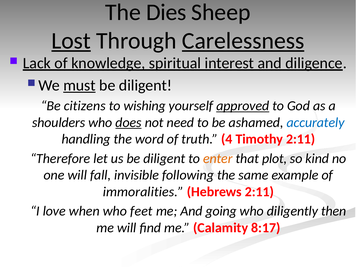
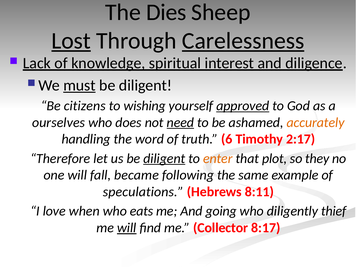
shoulders: shoulders -> ourselves
does underline: present -> none
need underline: none -> present
accurately colour: blue -> orange
4: 4 -> 6
Timothy 2:11: 2:11 -> 2:17
diligent at (164, 158) underline: none -> present
kind: kind -> they
invisible: invisible -> became
immoralities: immoralities -> speculations
Hebrews 2:11: 2:11 -> 8:11
feet: feet -> eats
then: then -> thief
will at (127, 228) underline: none -> present
Calamity: Calamity -> Collector
